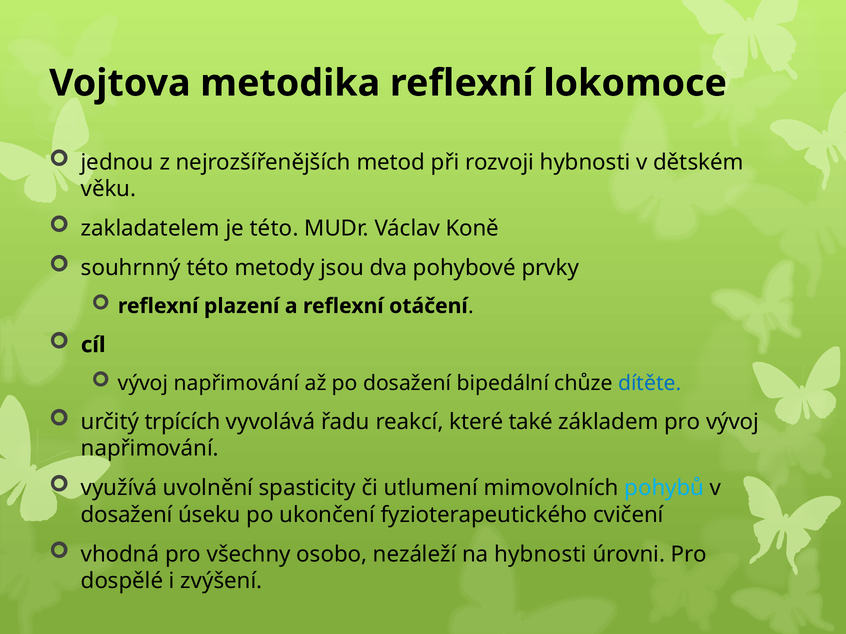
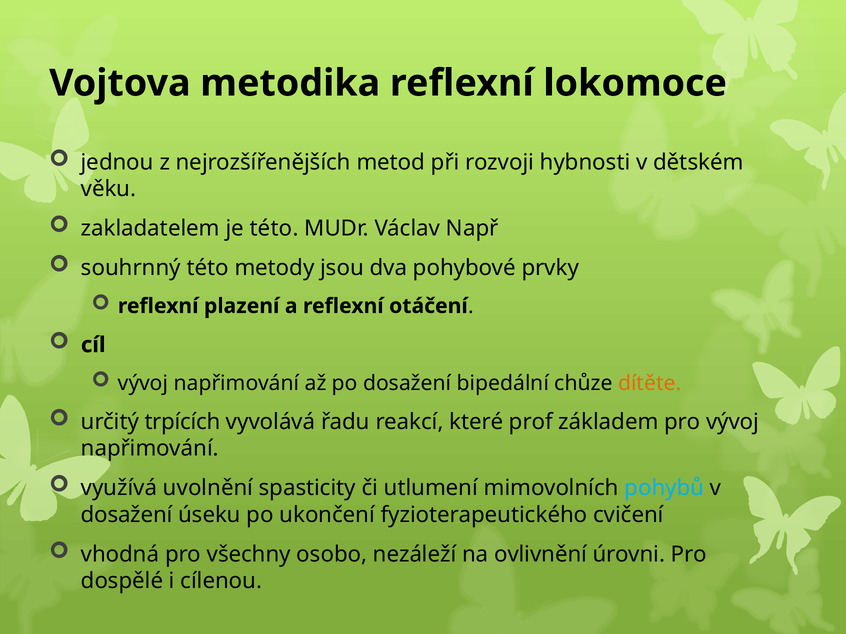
Koně: Koně -> Např
dítěte colour: blue -> orange
také: také -> prof
na hybnosti: hybnosti -> ovlivnění
zvýšení: zvýšení -> cílenou
